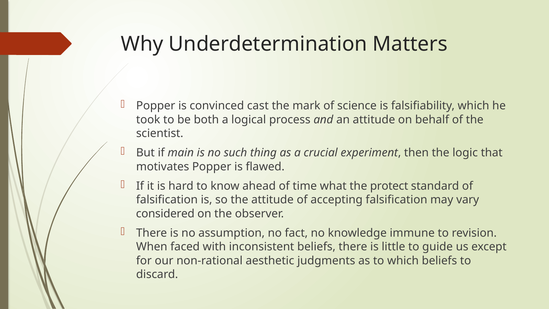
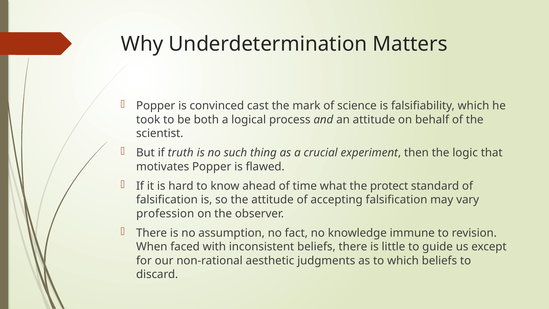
main: main -> truth
considered: considered -> profession
